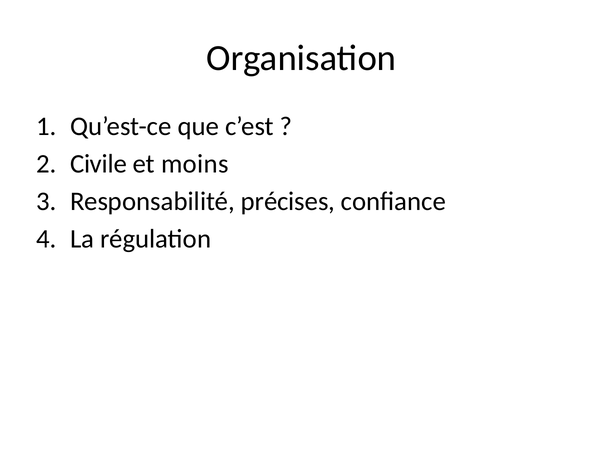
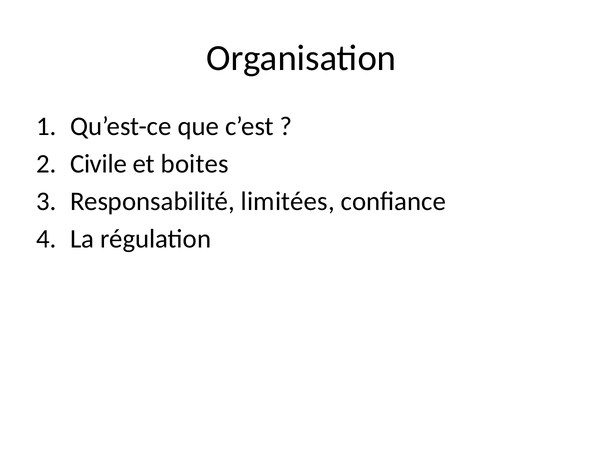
moins: moins -> boites
précises: précises -> limitées
